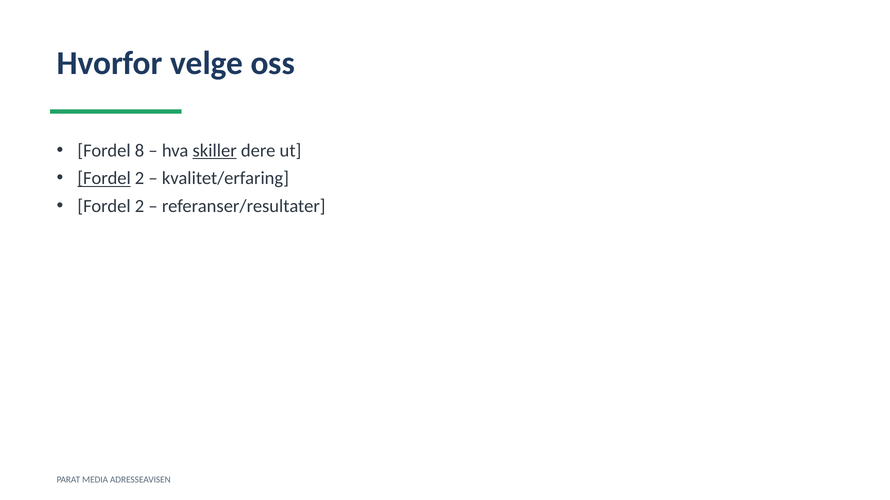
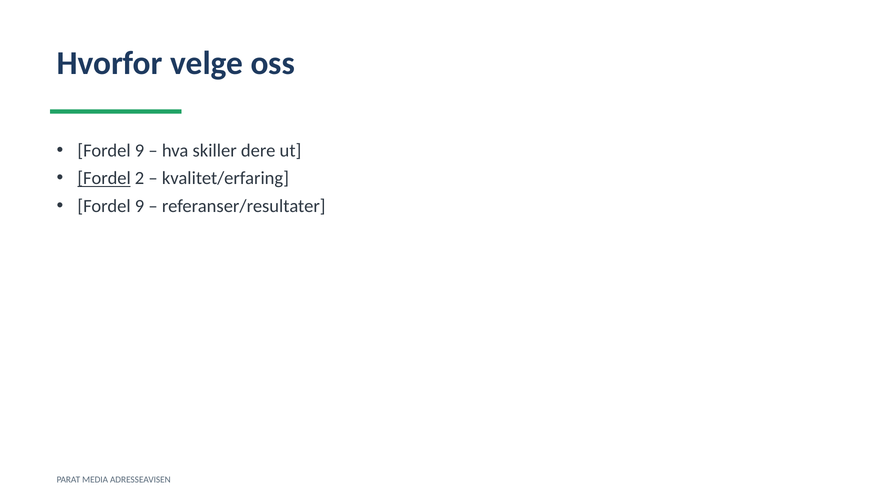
8 at (140, 151): 8 -> 9
skiller underline: present -> none
2 at (140, 206): 2 -> 9
